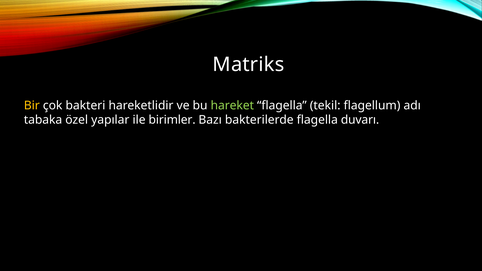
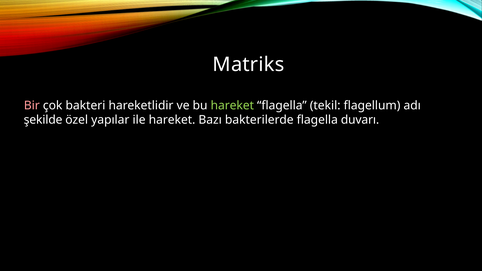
Bir colour: yellow -> pink
tabaka: tabaka -> şekilde
ile birimler: birimler -> hareket
